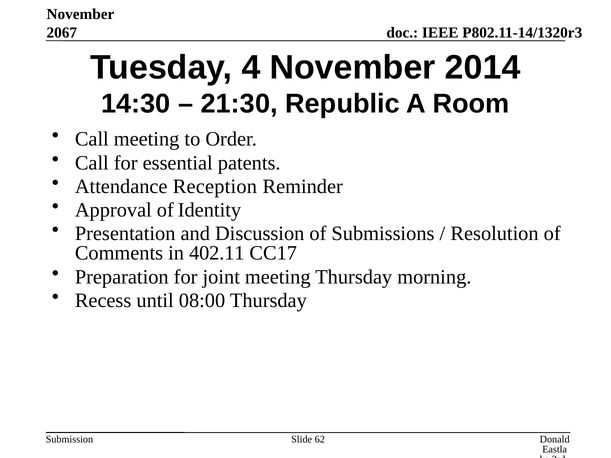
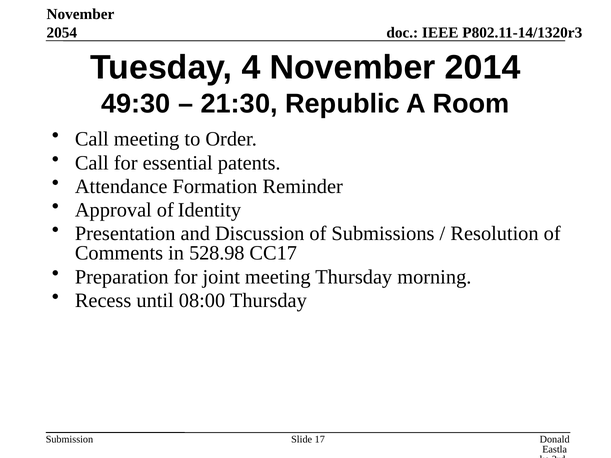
2067: 2067 -> 2054
14:30: 14:30 -> 49:30
Reception: Reception -> Formation
402.11: 402.11 -> 528.98
62: 62 -> 17
